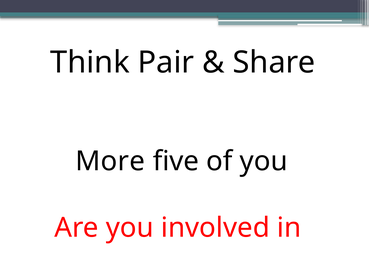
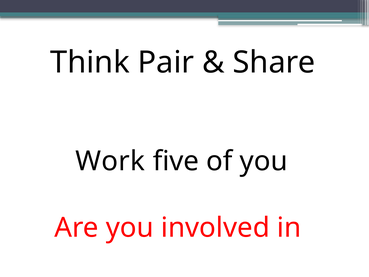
More: More -> Work
